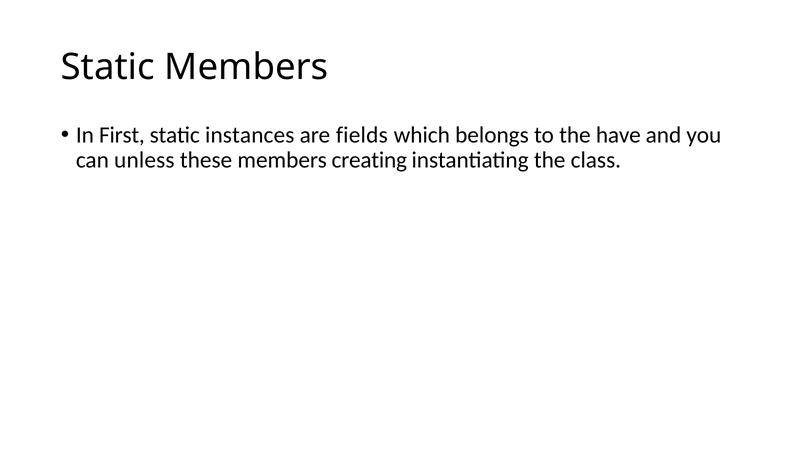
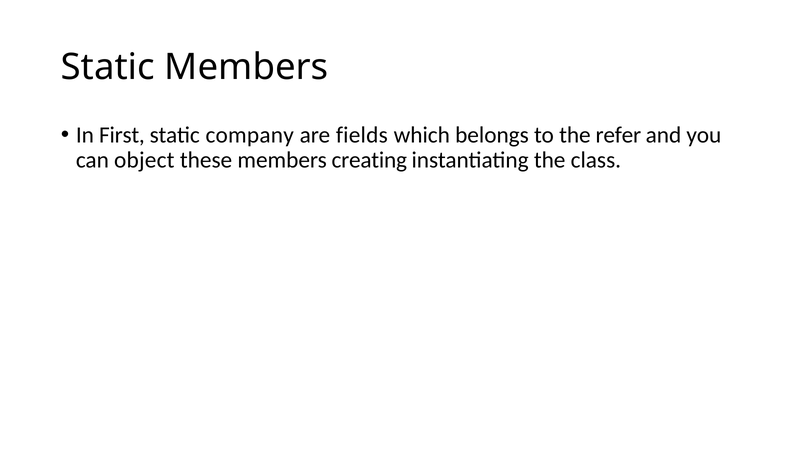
instances: instances -> company
have: have -> refer
unless: unless -> object
